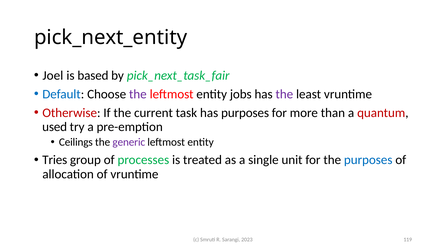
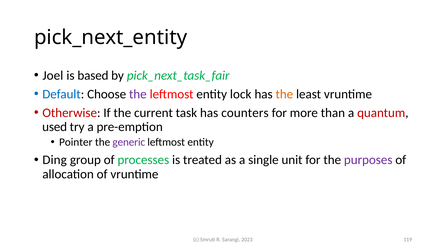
jobs: jobs -> lock
the at (284, 94) colour: purple -> orange
has purposes: purposes -> counters
Ceilings: Ceilings -> Pointer
Tries: Tries -> Ding
purposes at (368, 160) colour: blue -> purple
